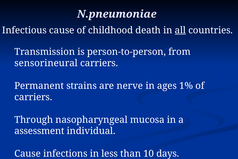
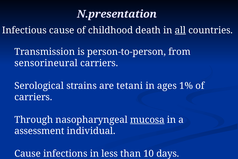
N.pneumoniae: N.pneumoniae -> N.presentation
Permanent: Permanent -> Serological
nerve: nerve -> tetani
mucosa underline: none -> present
